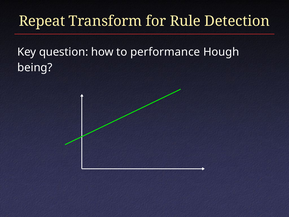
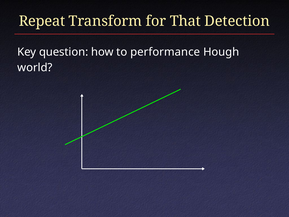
Rule: Rule -> That
being: being -> world
